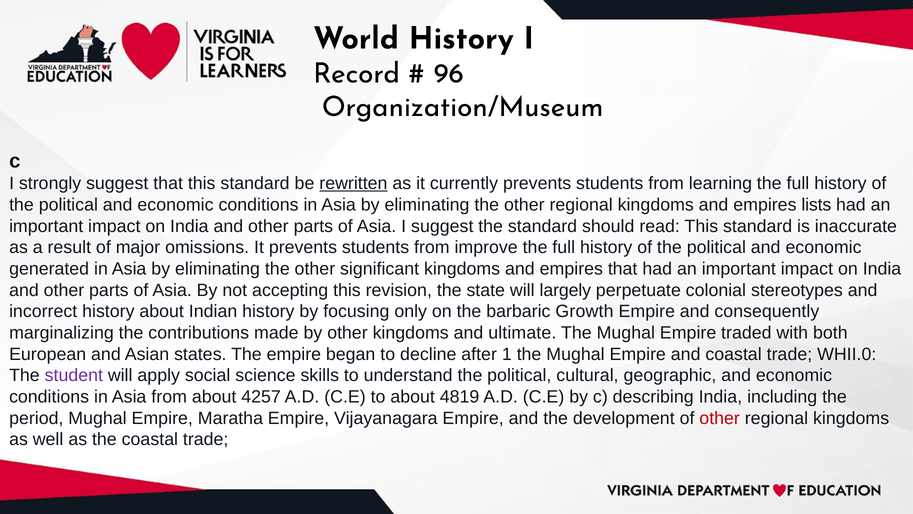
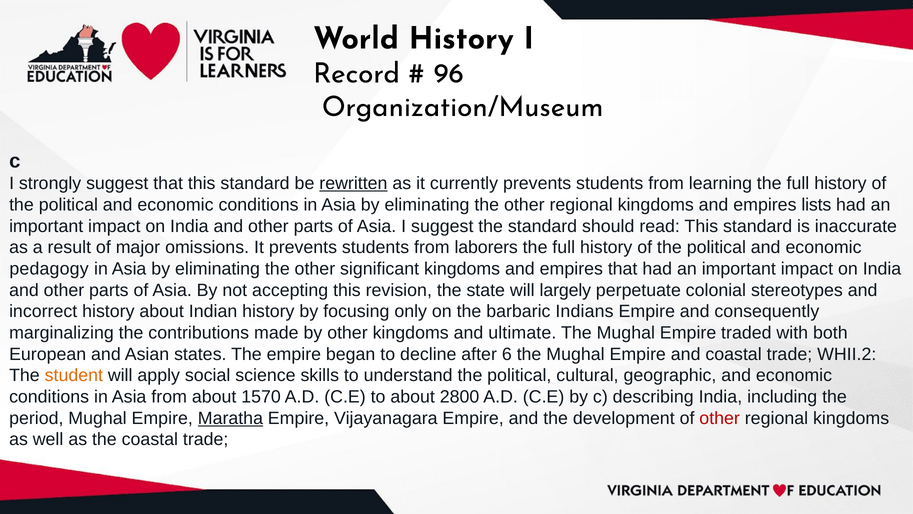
improve: improve -> laborers
generated: generated -> pedagogy
Growth: Growth -> Indians
1: 1 -> 6
WHII.0: WHII.0 -> WHII.2
student colour: purple -> orange
4257: 4257 -> 1570
4819: 4819 -> 2800
Maratha underline: none -> present
